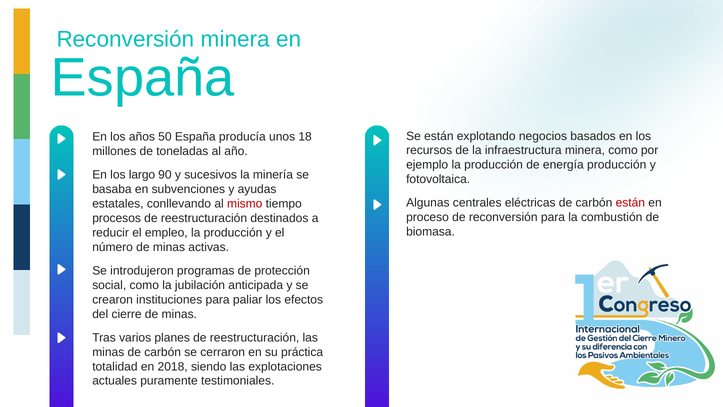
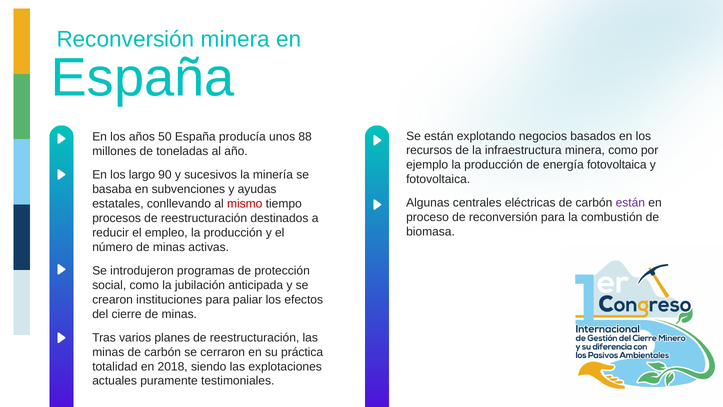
18: 18 -> 88
energía producción: producción -> fotovoltaica
están at (630, 203) colour: red -> purple
